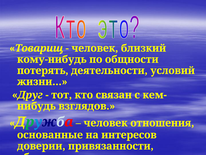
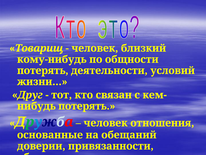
взглядов at (87, 106): взглядов -> потерять
на интересов: интересов -> обещаний
